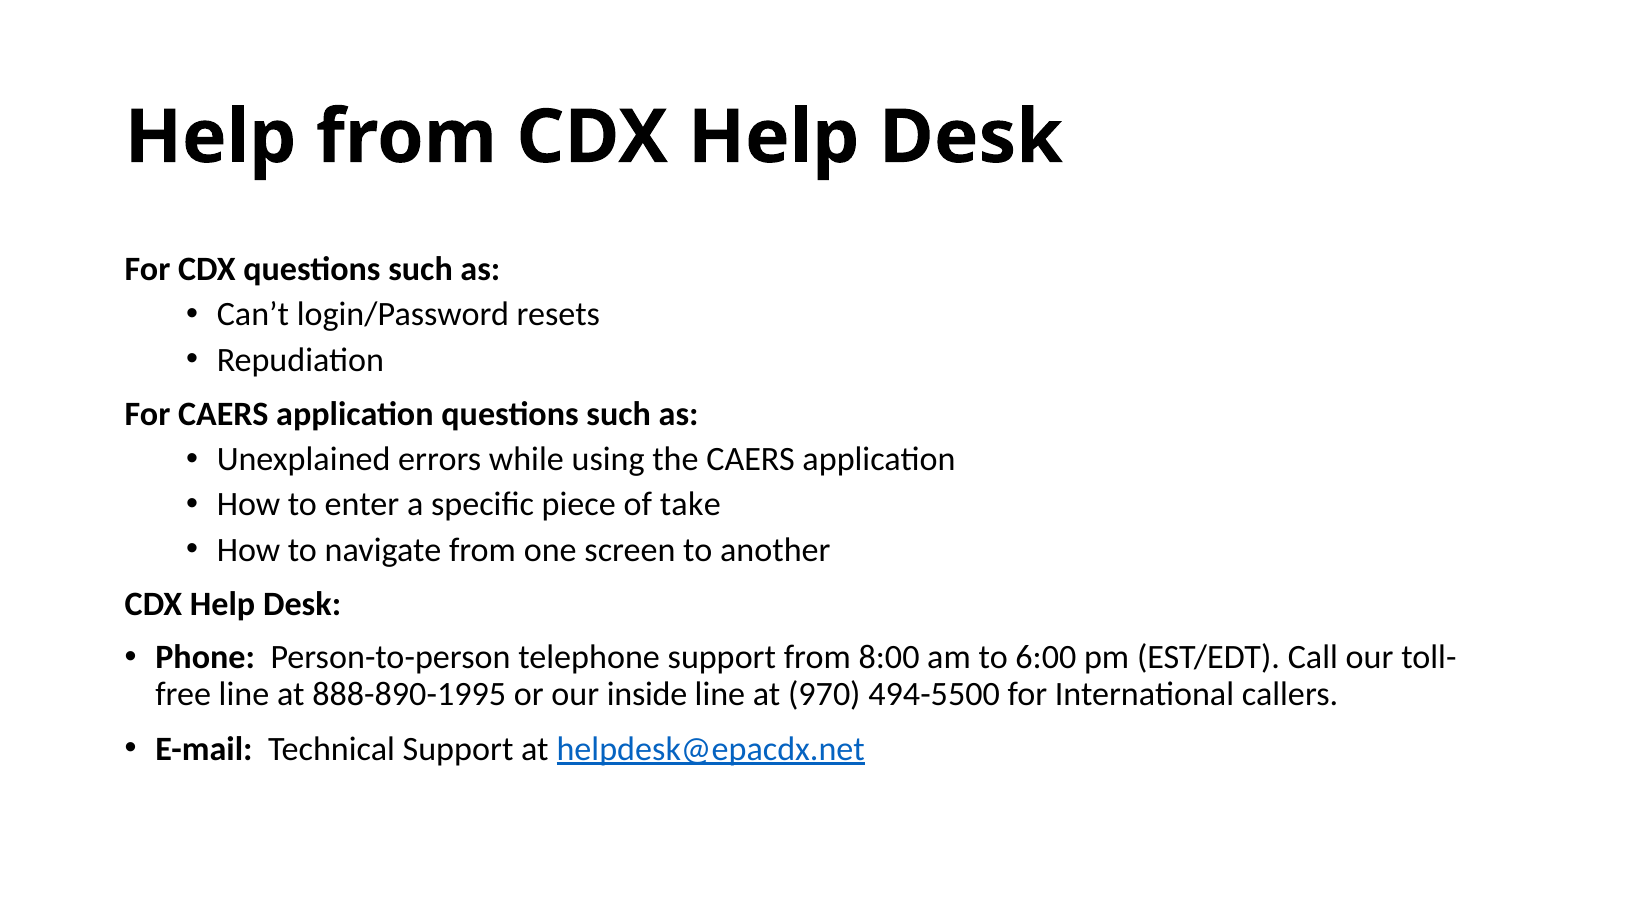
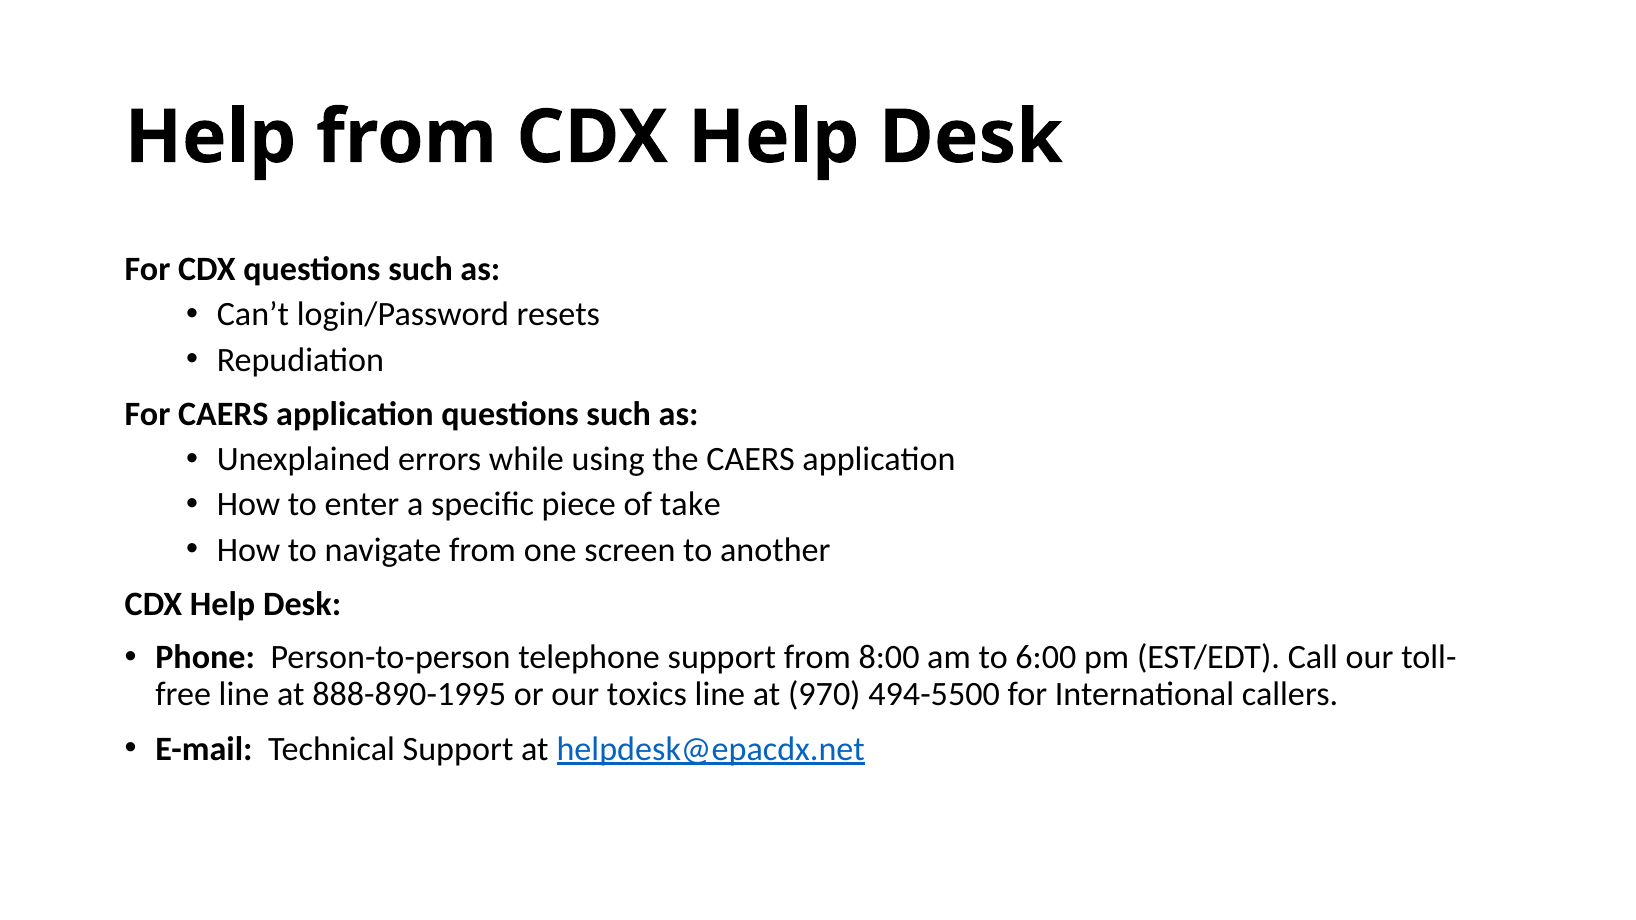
inside: inside -> toxics
